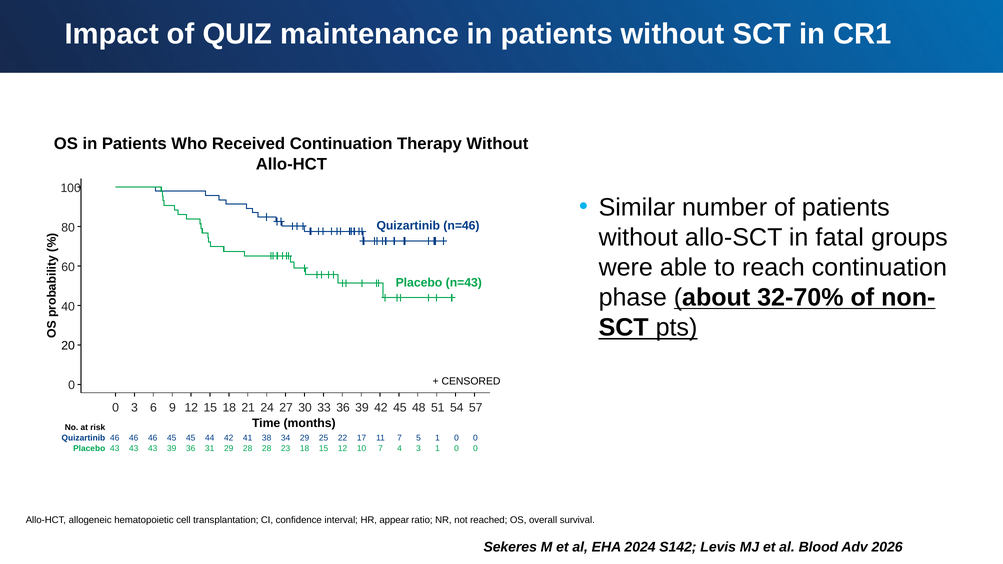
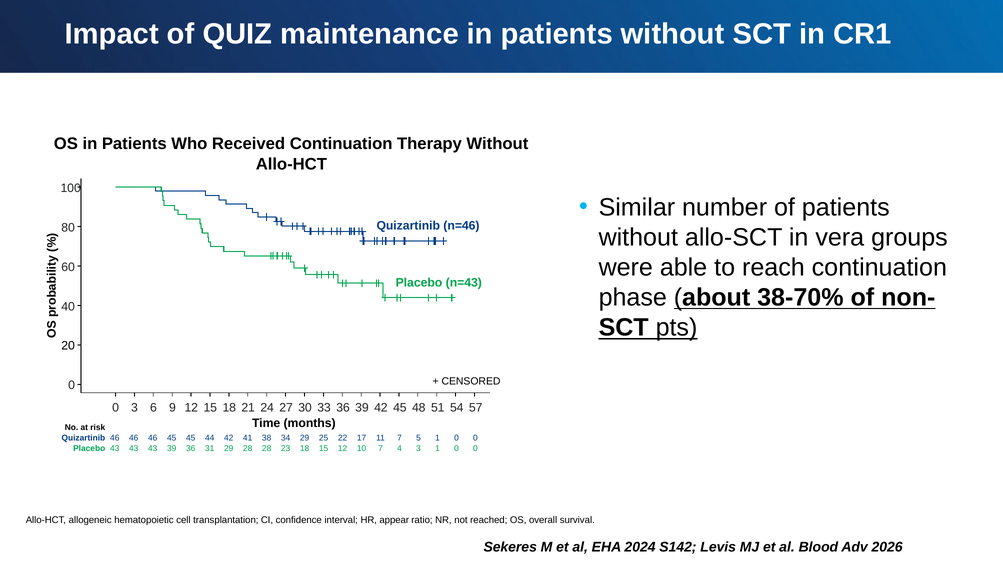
fatal: fatal -> vera
32-70%: 32-70% -> 38-70%
